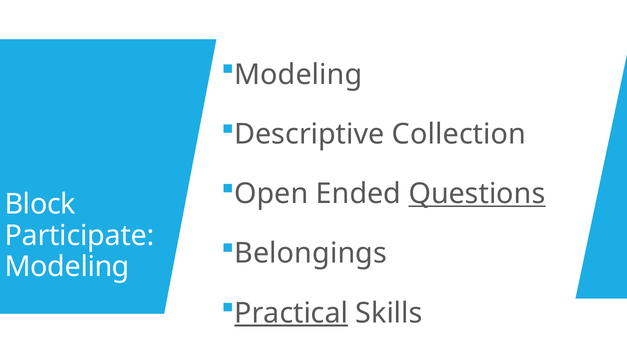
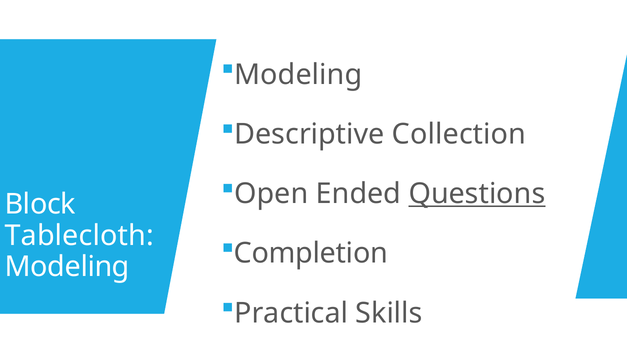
Participate: Participate -> Tablecloth
Belongings: Belongings -> Completion
Practical underline: present -> none
